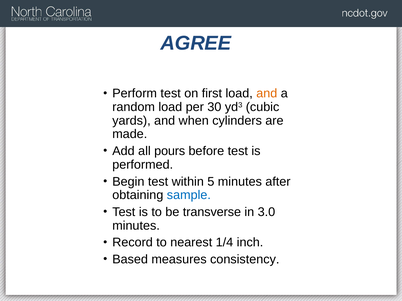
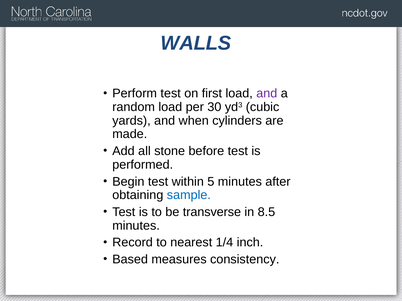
AGREE: AGREE -> WALLS
and at (267, 94) colour: orange -> purple
pours: pours -> stone
3.0: 3.0 -> 8.5
